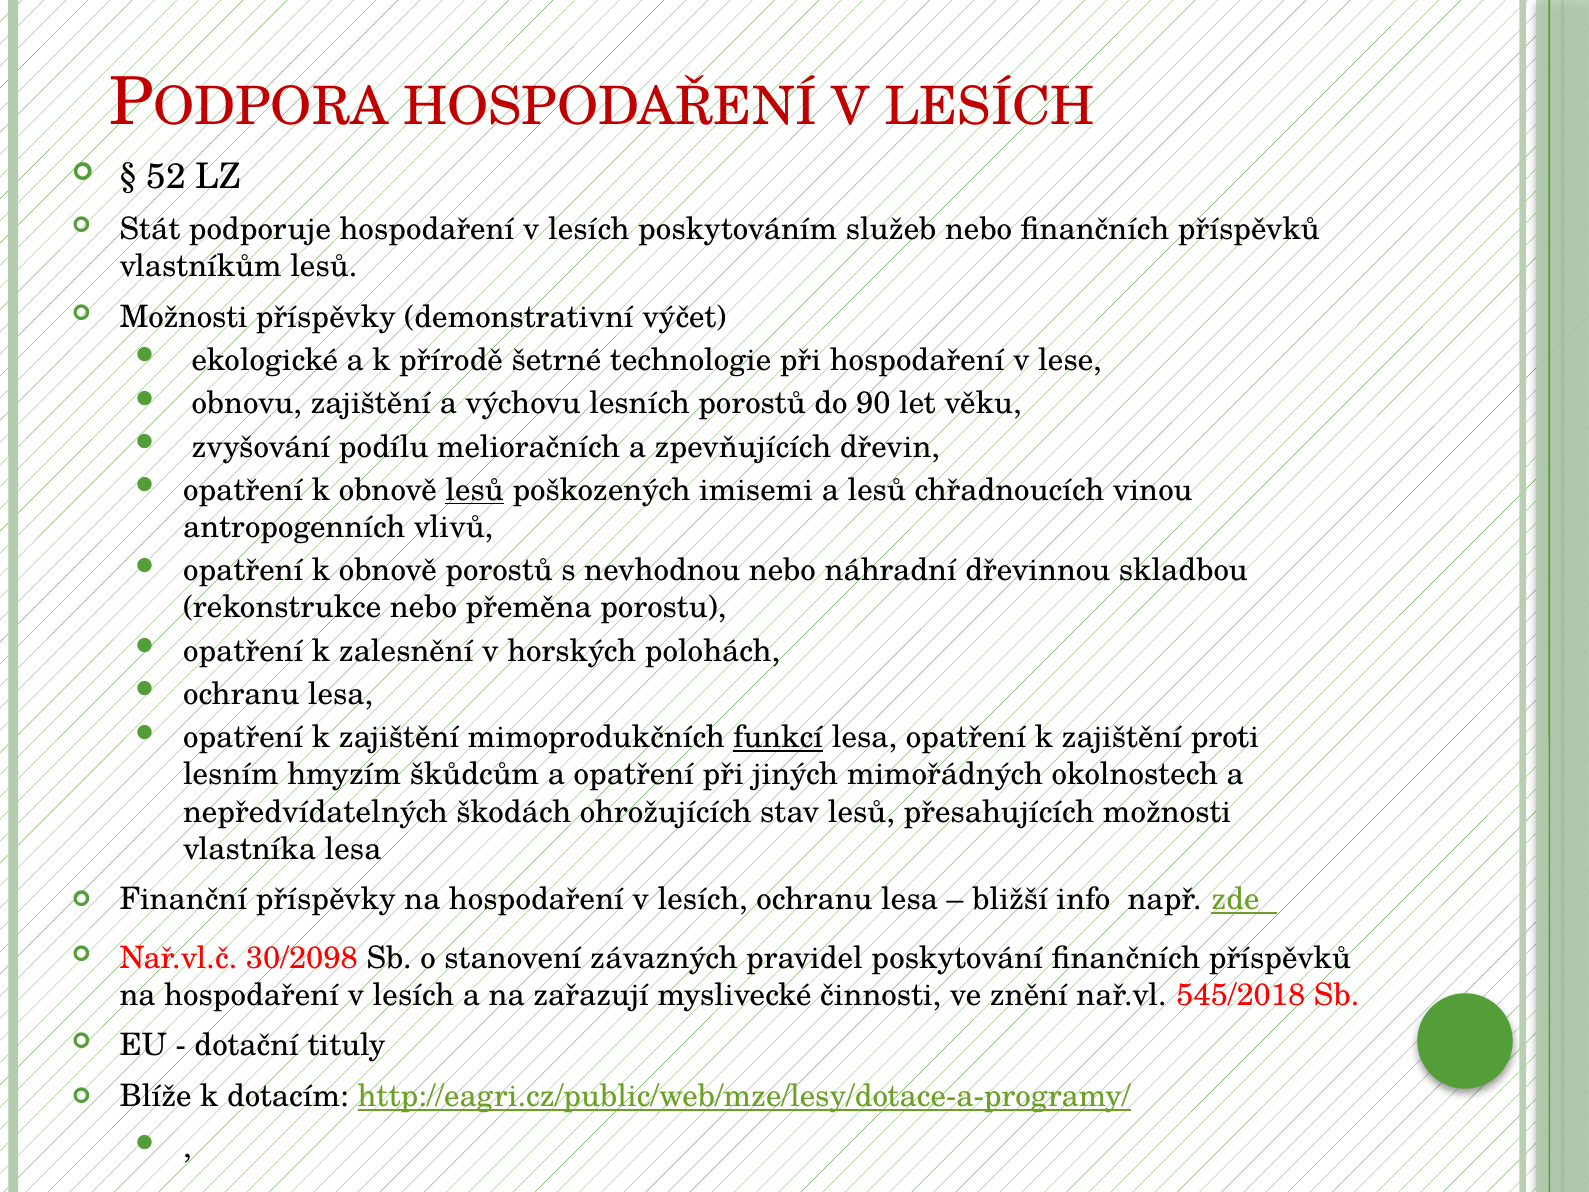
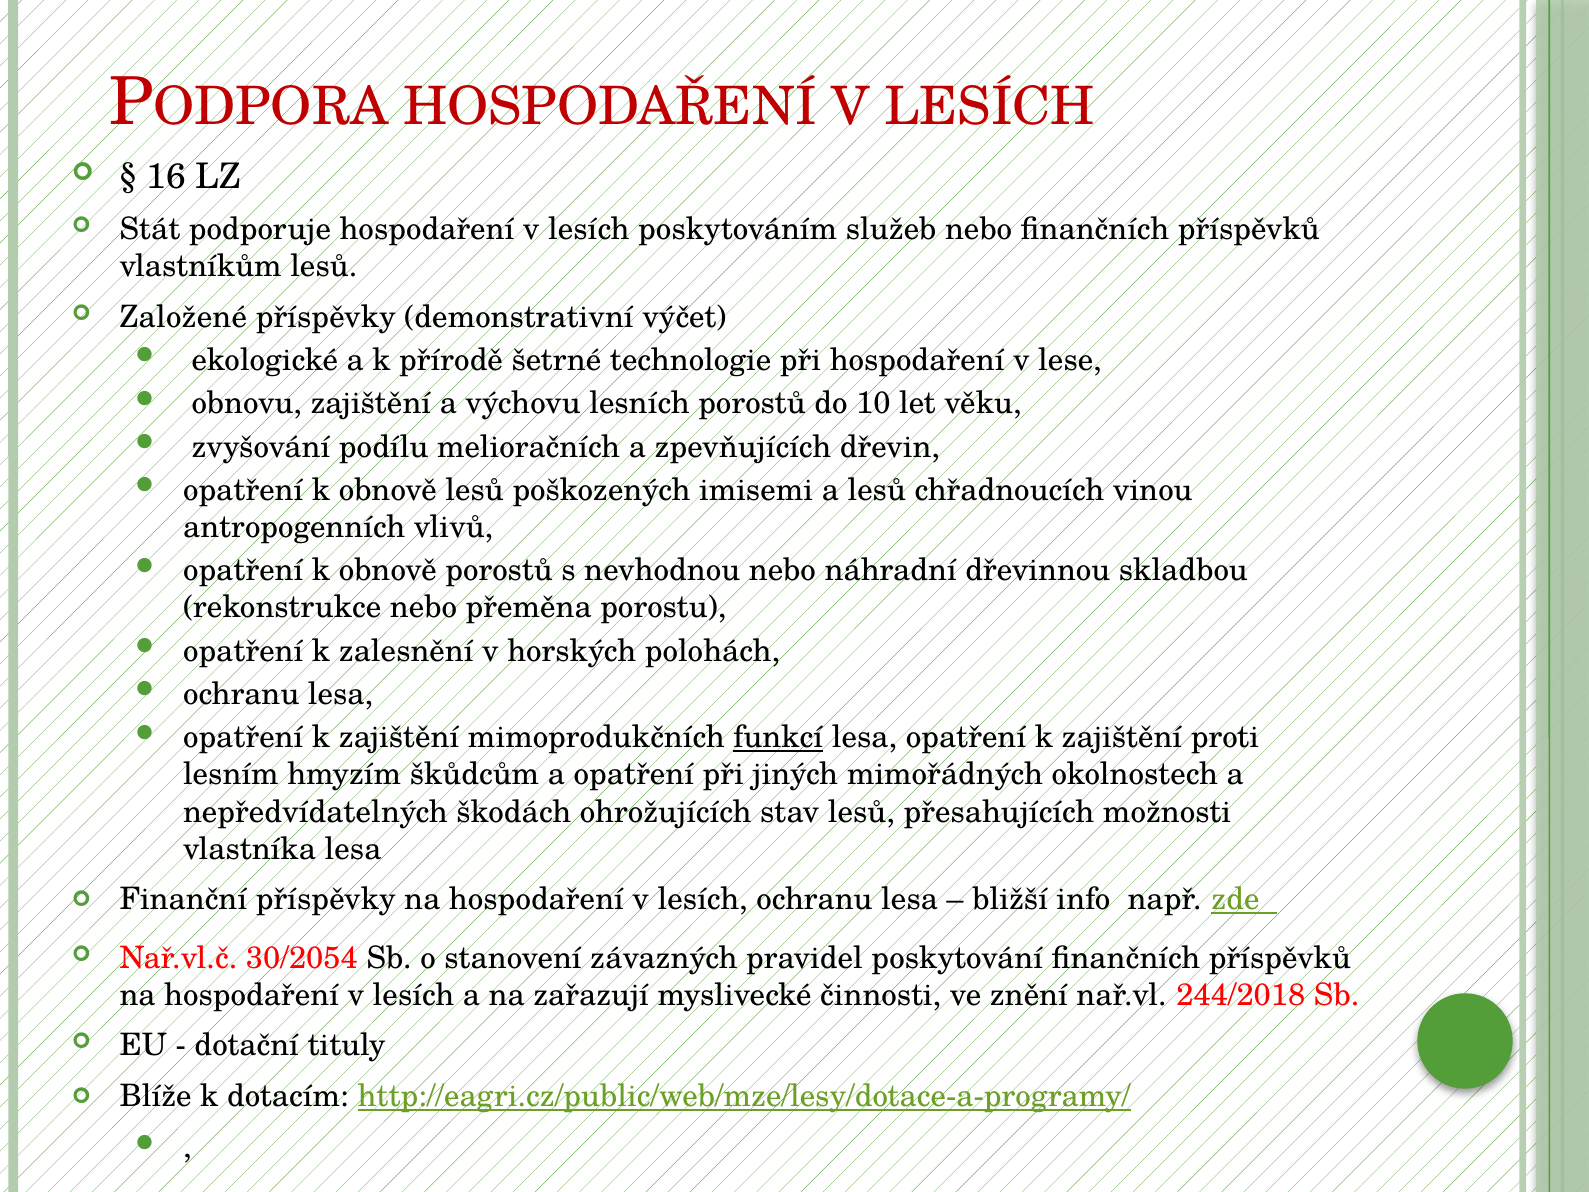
52: 52 -> 16
Možnosti at (184, 317): Možnosti -> Založené
90: 90 -> 10
lesů at (475, 490) underline: present -> none
30/2098: 30/2098 -> 30/2054
545/2018: 545/2018 -> 244/2018
